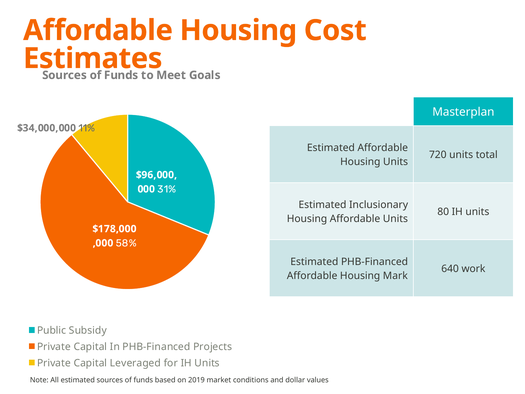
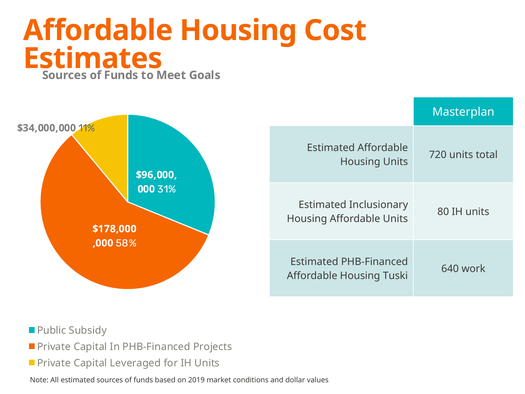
Mark: Mark -> Tuski
